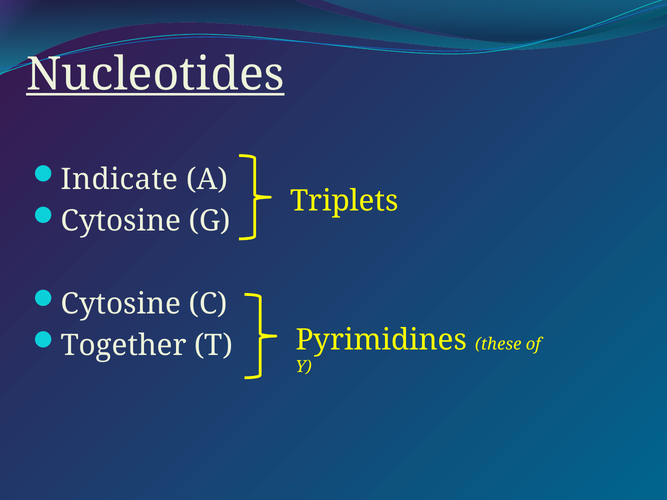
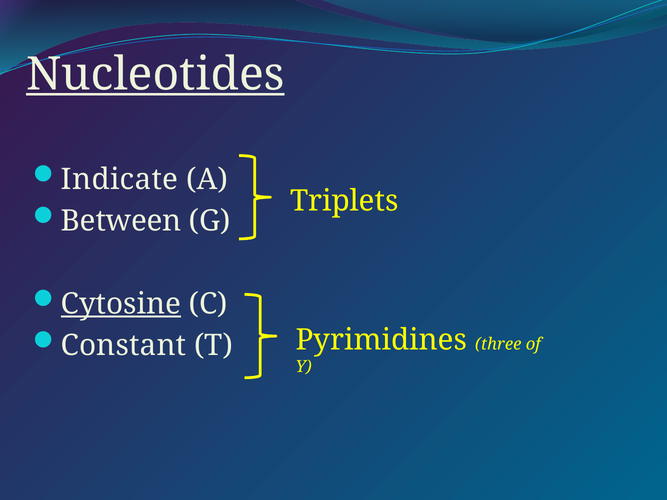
Cytosine at (121, 221): Cytosine -> Between
Cytosine at (121, 304) underline: none -> present
Together: Together -> Constant
these: these -> three
